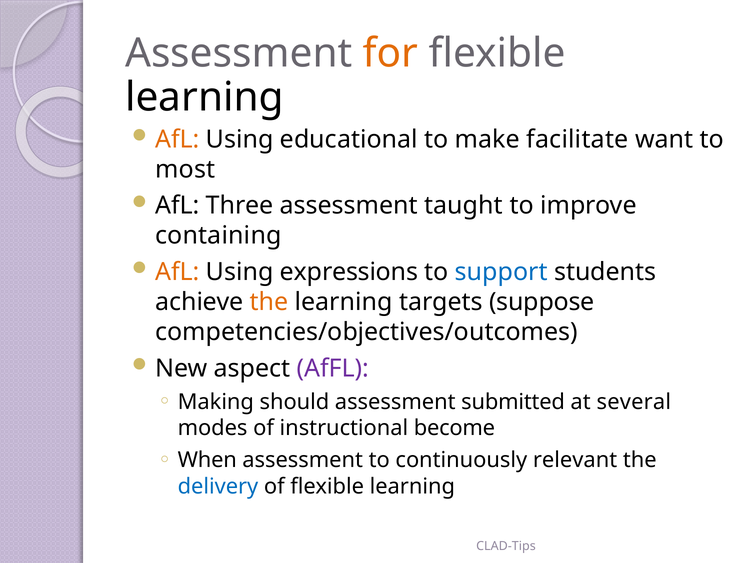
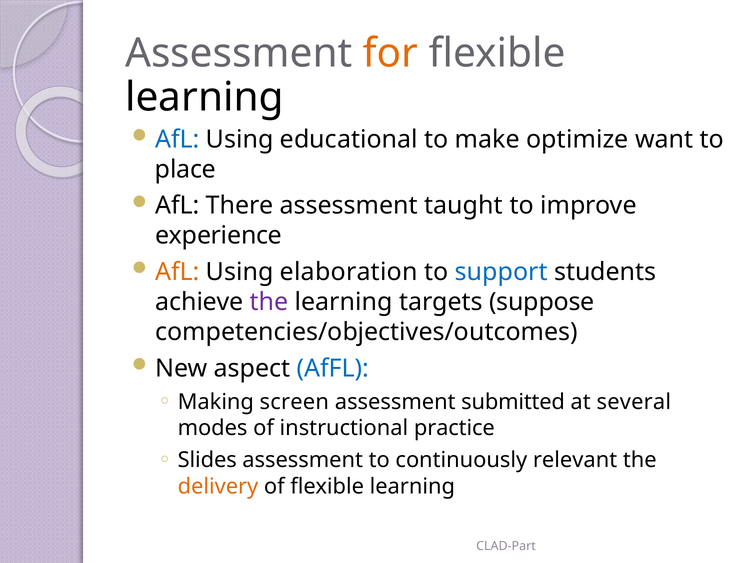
AfL at (177, 139) colour: orange -> blue
facilitate: facilitate -> optimize
most: most -> place
Three: Three -> There
containing: containing -> experience
expressions: expressions -> elaboration
the at (269, 302) colour: orange -> purple
AfFL colour: purple -> blue
should: should -> screen
become: become -> practice
When: When -> Slides
delivery colour: blue -> orange
CLAD-Tips: CLAD-Tips -> CLAD-Part
